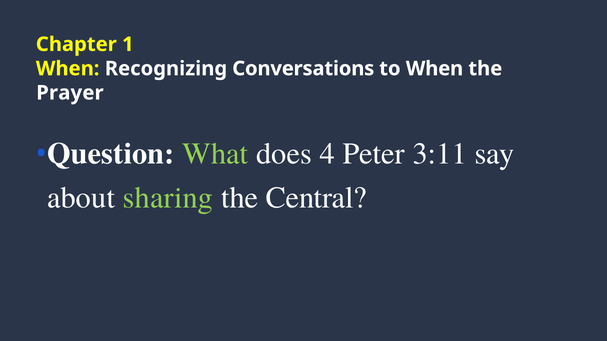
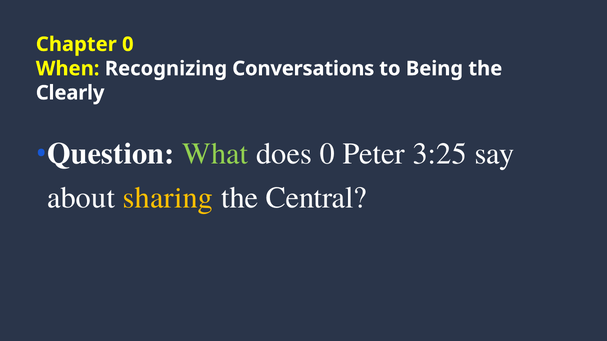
Chapter 1: 1 -> 0
to When: When -> Being
Prayer: Prayer -> Clearly
does 4: 4 -> 0
3:11: 3:11 -> 3:25
sharing colour: light green -> yellow
